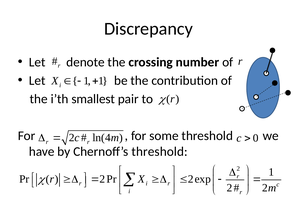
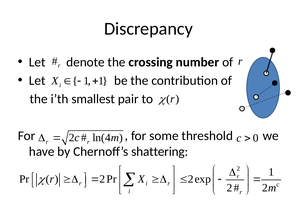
Chernoff’s threshold: threshold -> shattering
